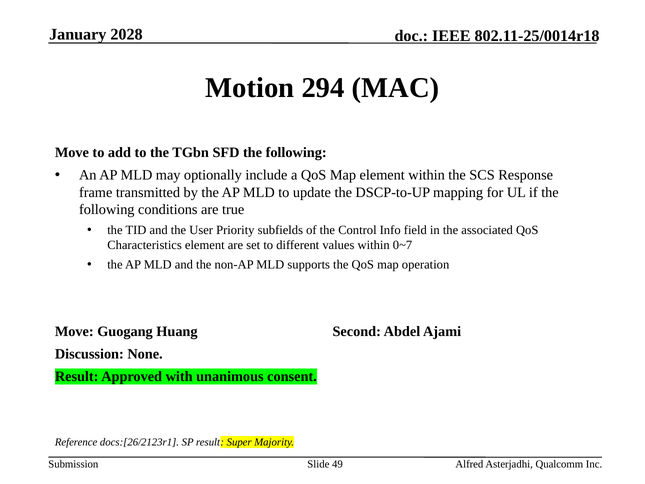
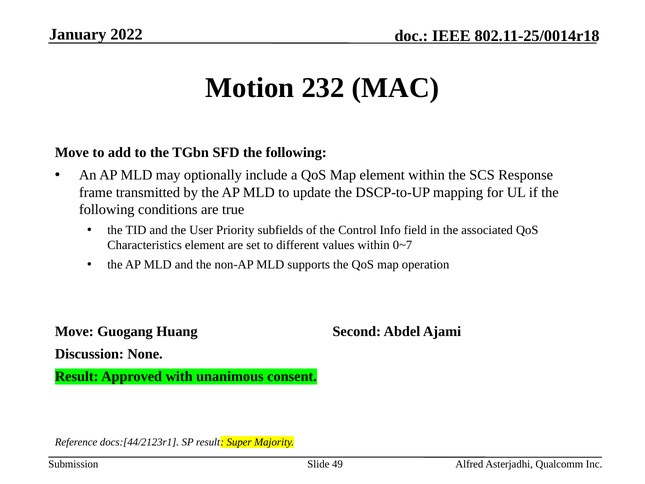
2028: 2028 -> 2022
294: 294 -> 232
docs:[26/2123r1: docs:[26/2123r1 -> docs:[44/2123r1
